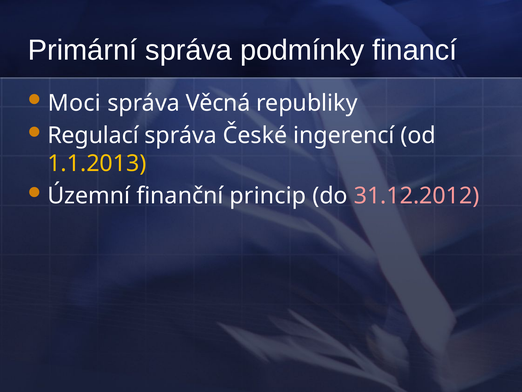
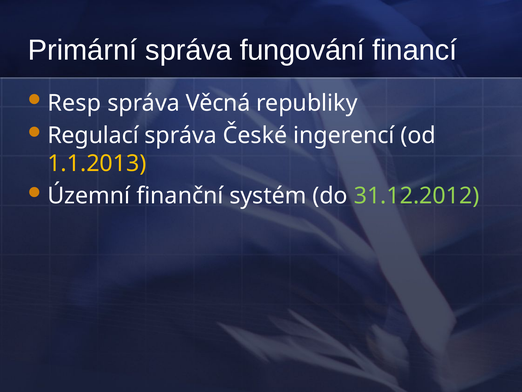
podmínky: podmínky -> fungování
Moci: Moci -> Resp
princip: princip -> systém
31.12.2012 colour: pink -> light green
